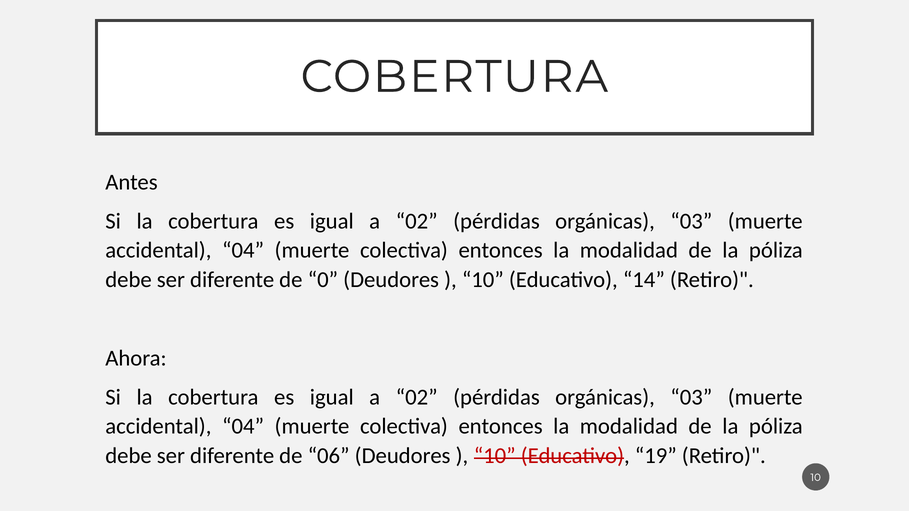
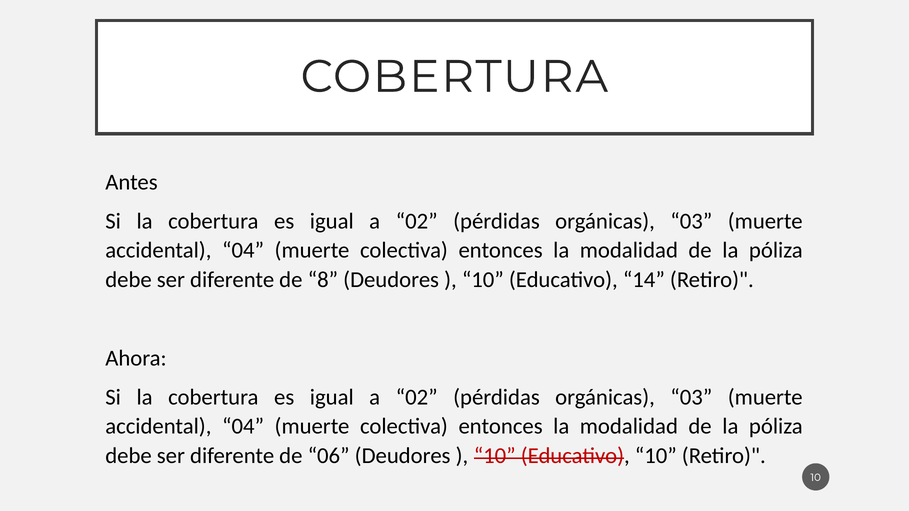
0: 0 -> 8
Educativo 19: 19 -> 10
